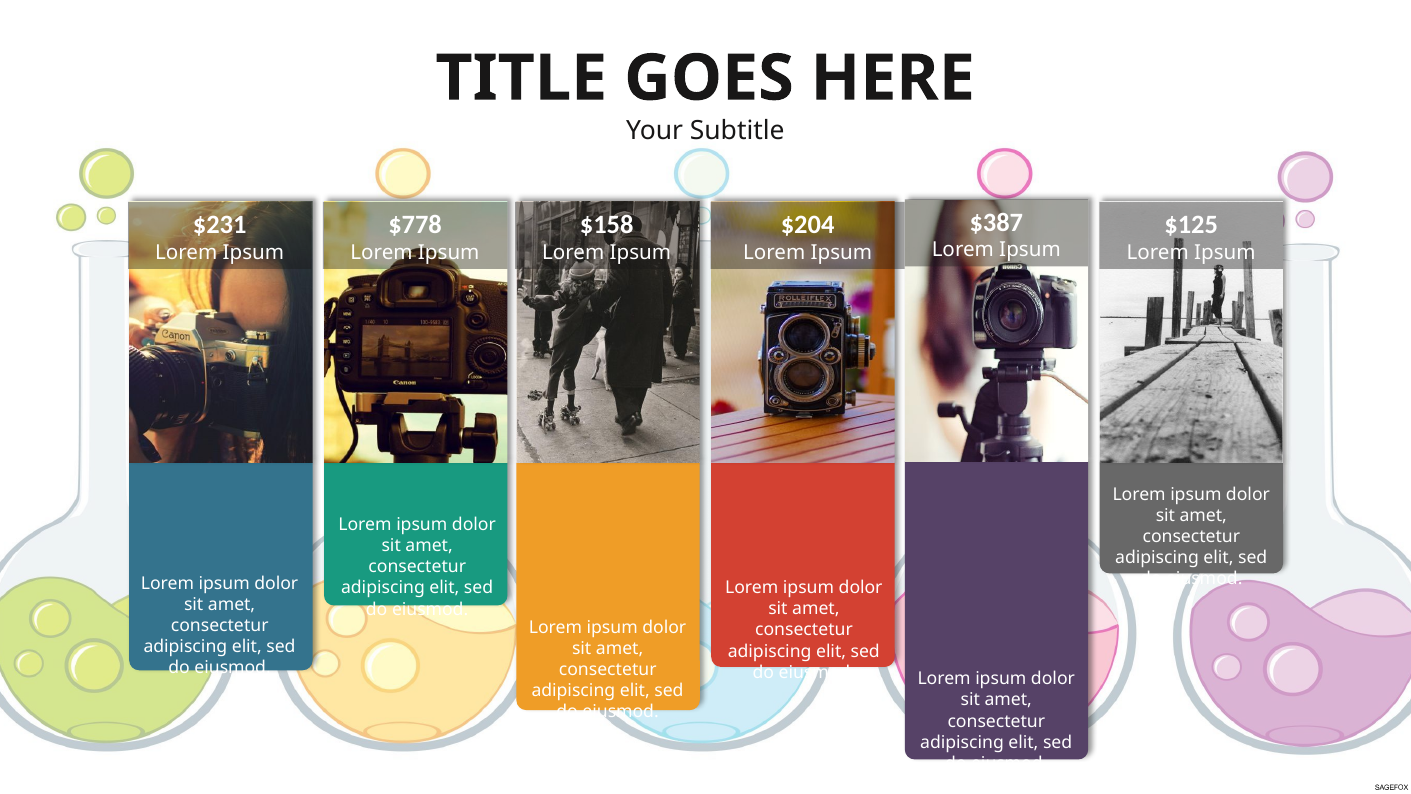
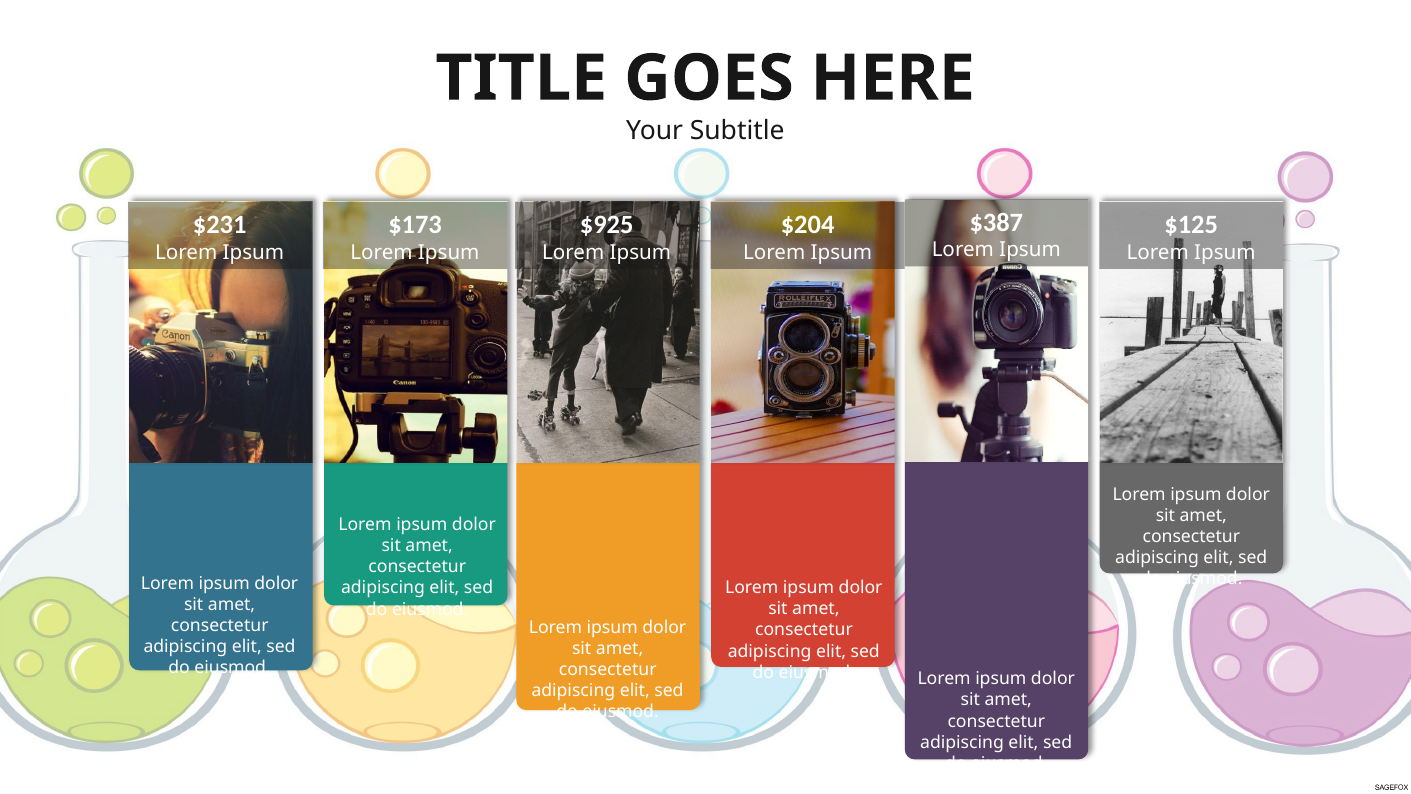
$778: $778 -> $173
$158: $158 -> $925
